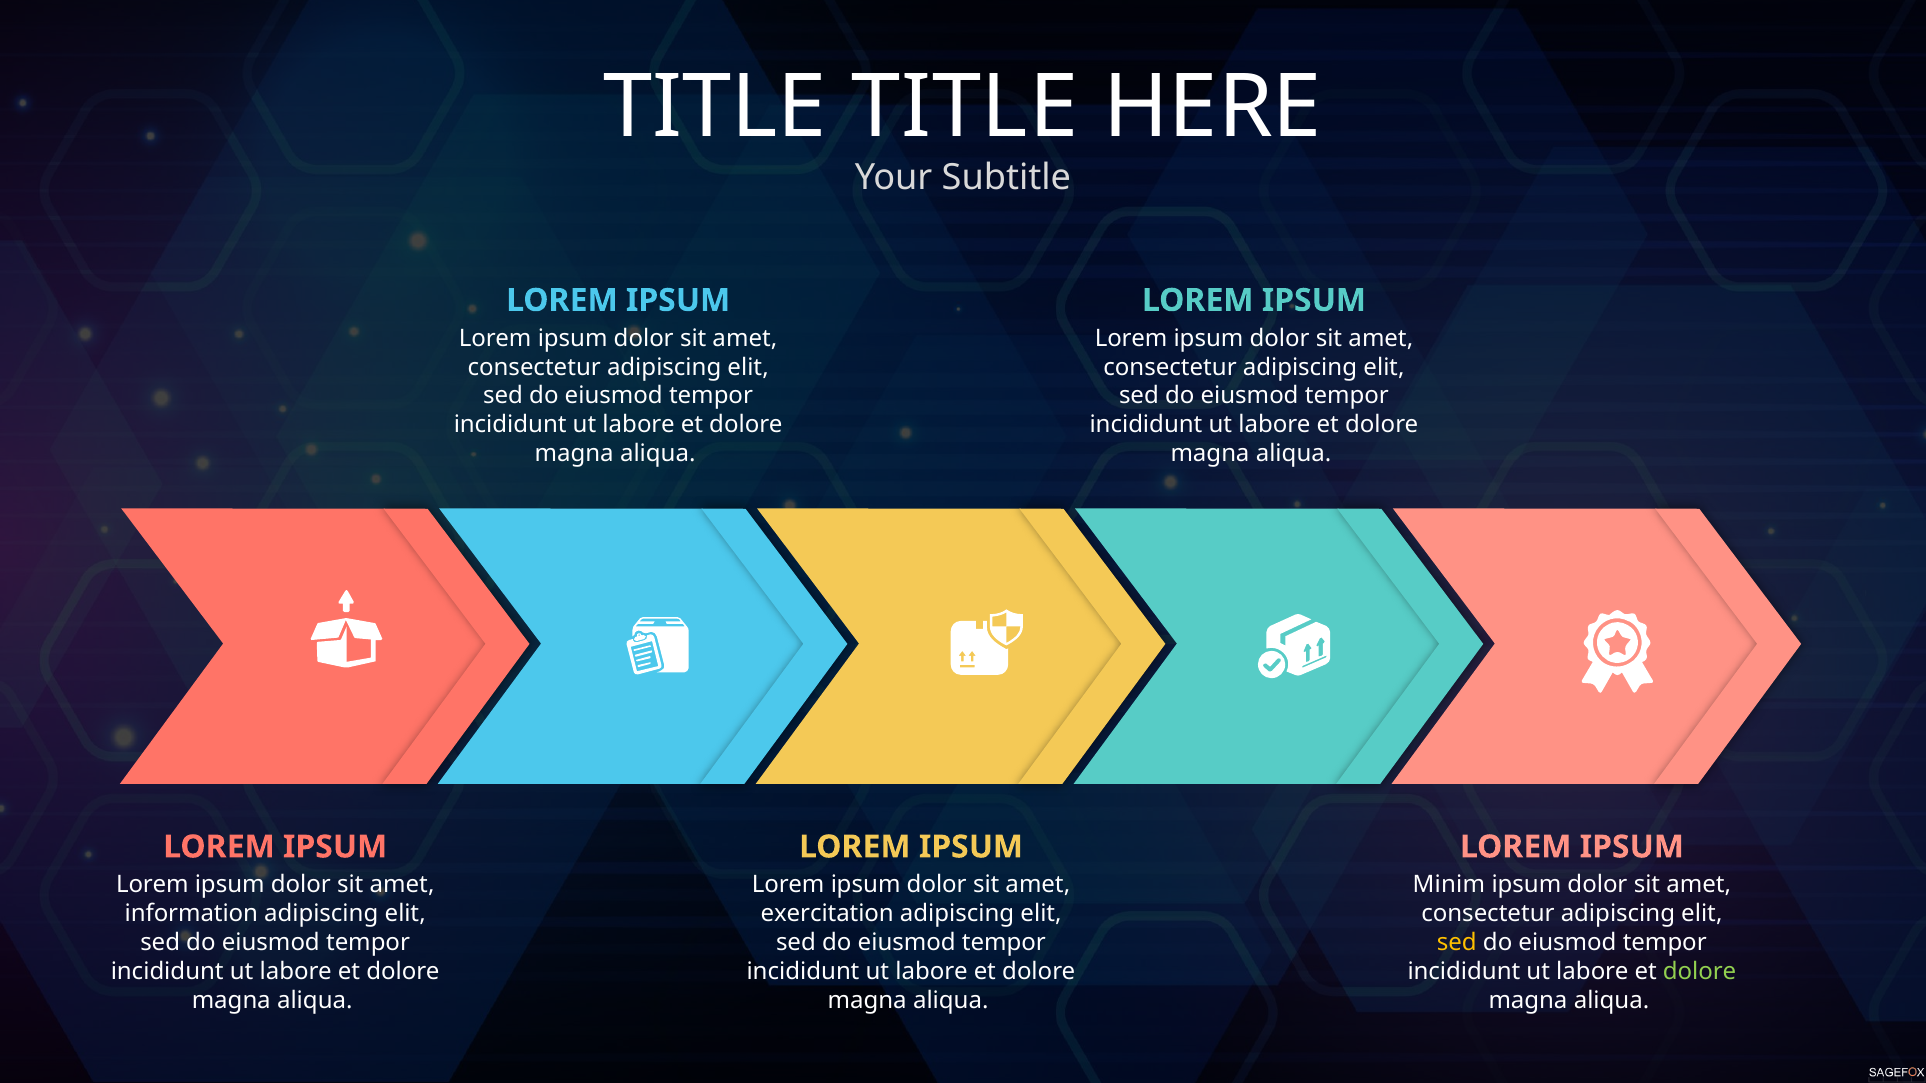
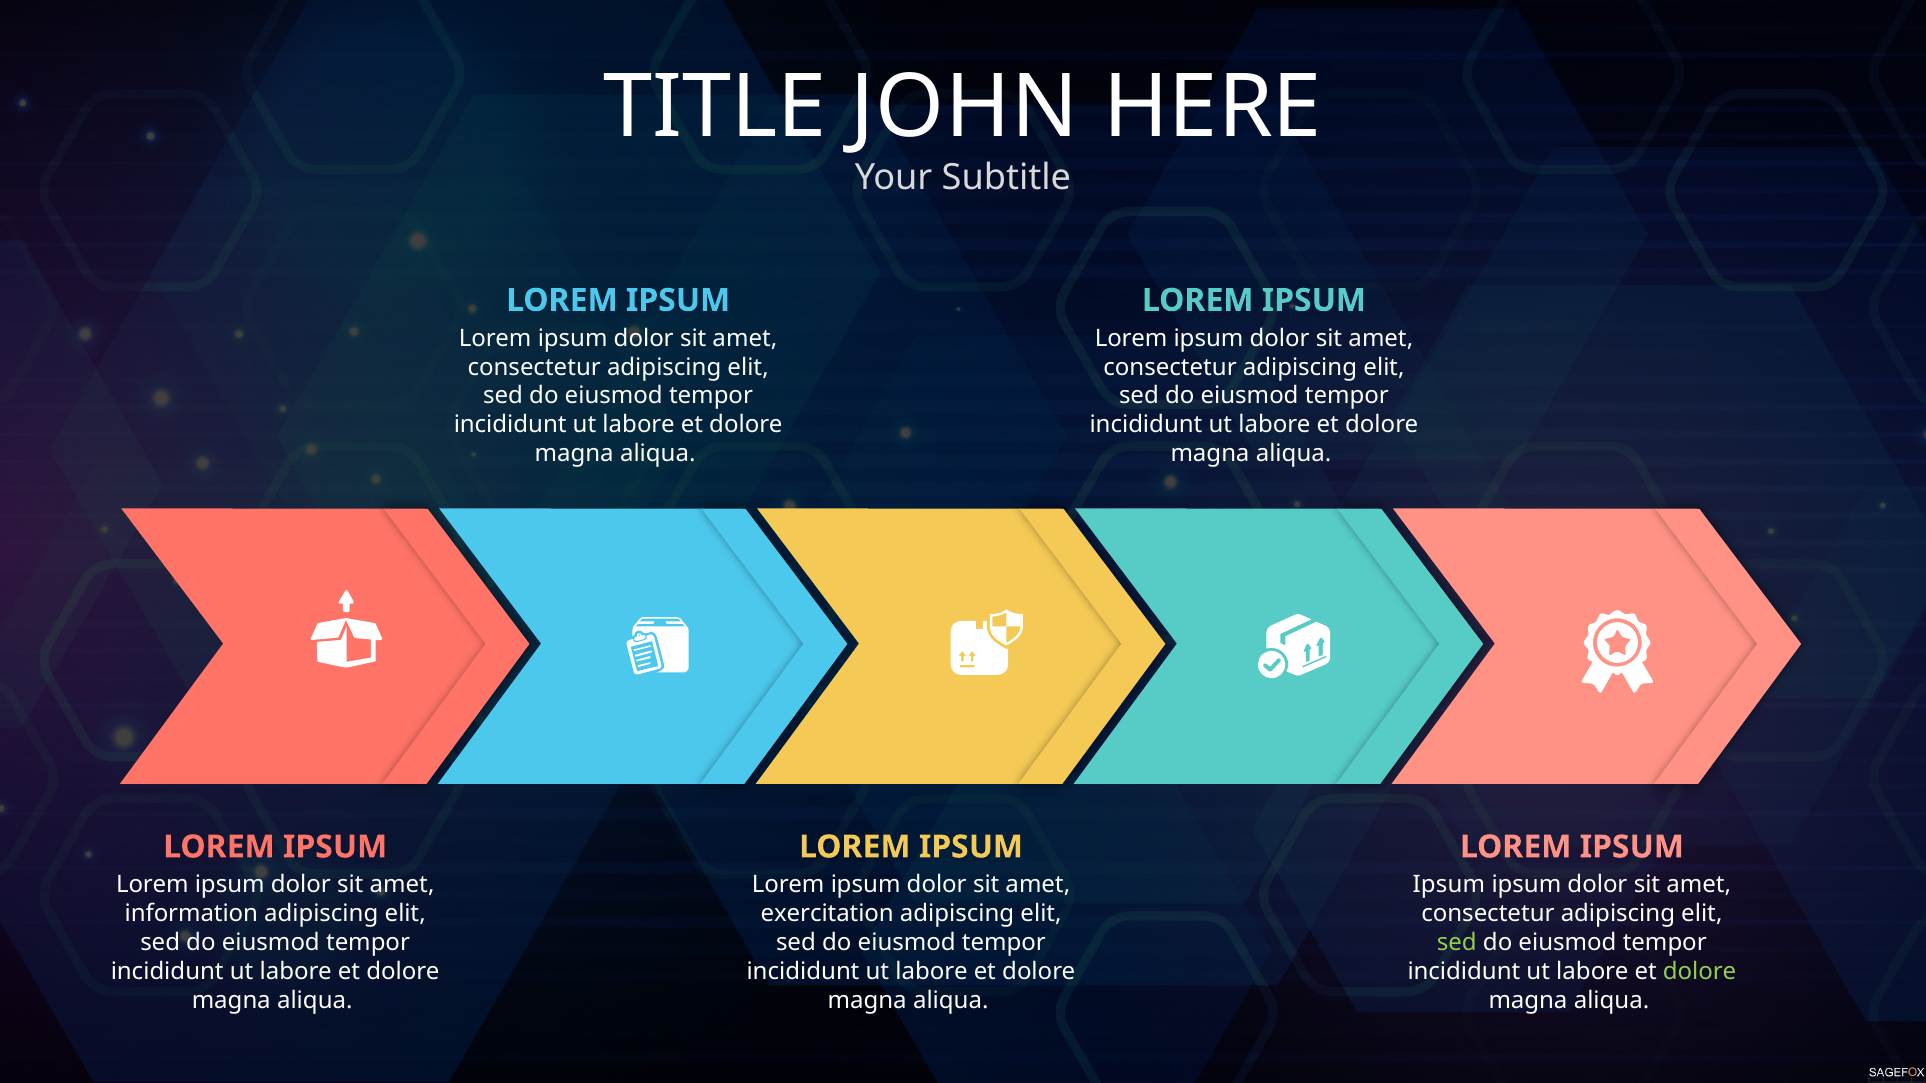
TITLE TITLE: TITLE -> JOHN
Minim at (1449, 885): Minim -> Ipsum
sed at (1457, 943) colour: yellow -> light green
